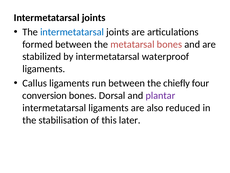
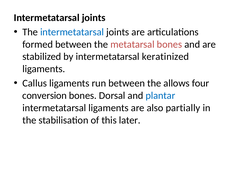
waterproof: waterproof -> keratinized
chiefly: chiefly -> allows
plantar colour: purple -> blue
reduced: reduced -> partially
